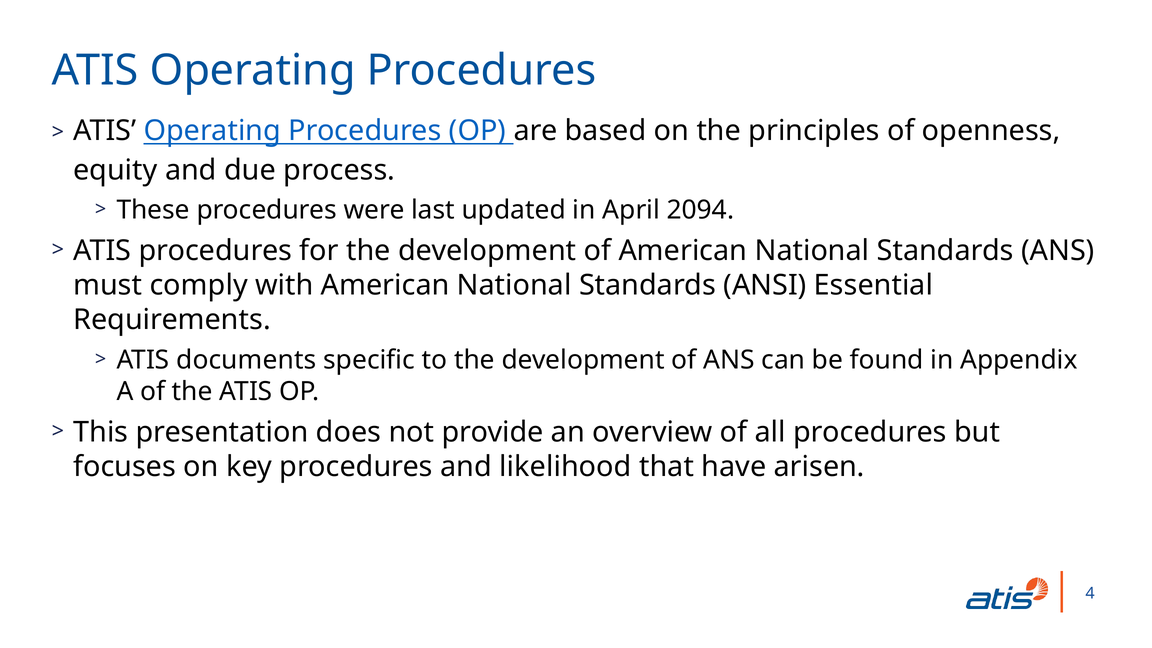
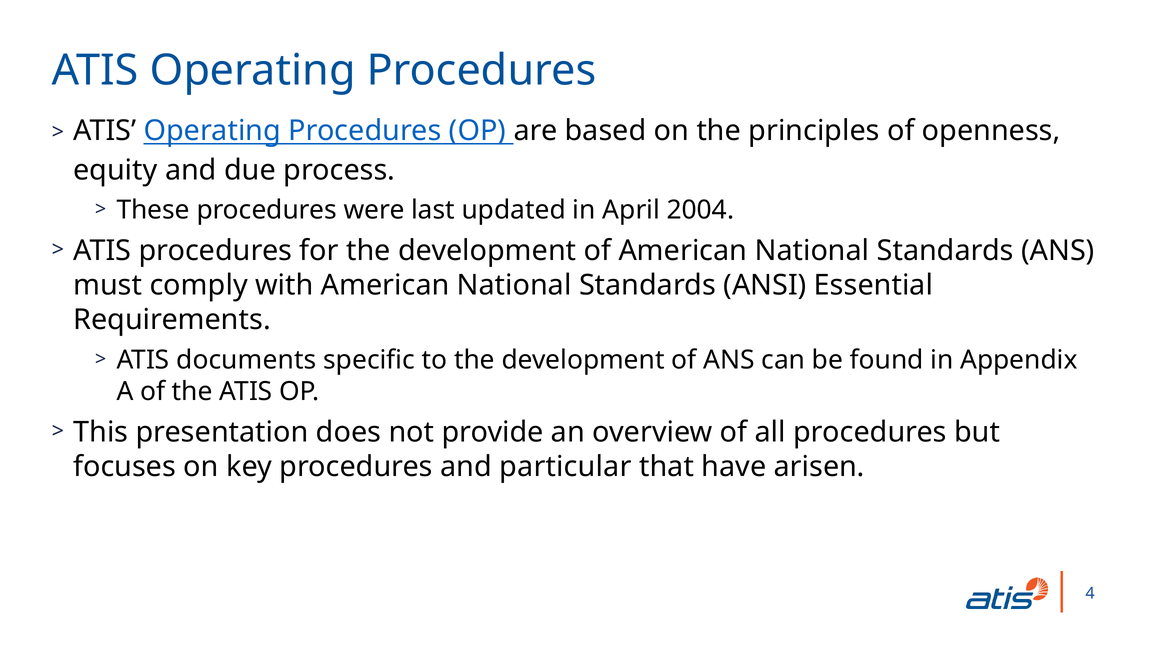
2094: 2094 -> 2004
likelihood: likelihood -> particular
